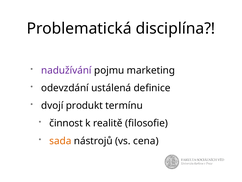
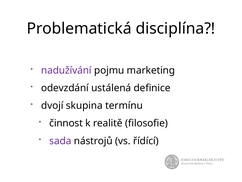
produkt: produkt -> skupina
sada colour: orange -> purple
cena: cena -> řídící
